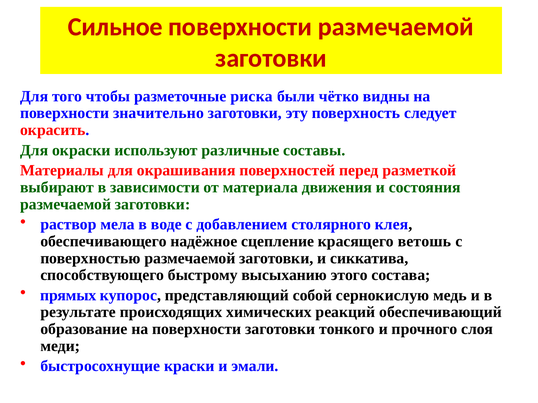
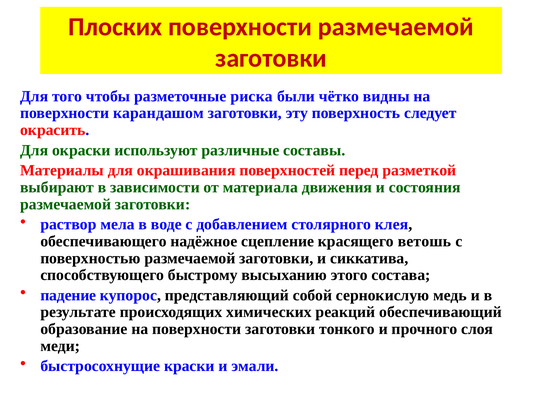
Сильное: Сильное -> Плоских
значительно: значительно -> карандашом
прямых: прямых -> падение
